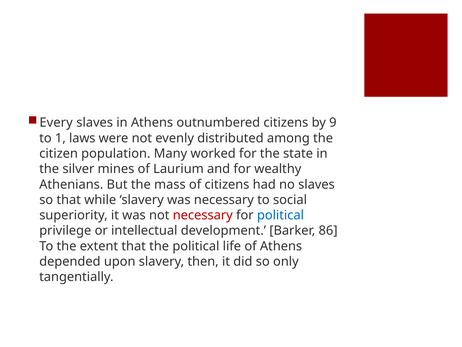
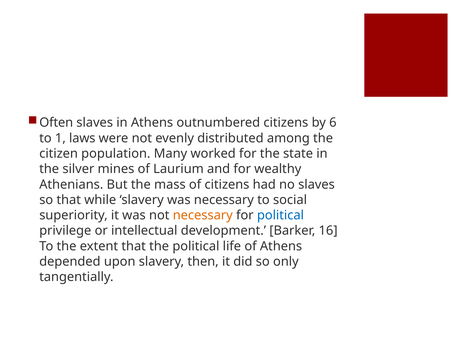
Every: Every -> Often
9: 9 -> 6
necessary at (203, 215) colour: red -> orange
86: 86 -> 16
